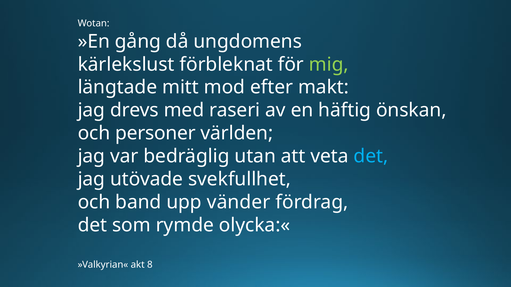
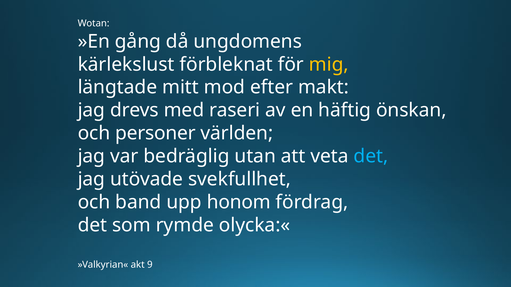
mig colour: light green -> yellow
vänder: vänder -> honom
8: 8 -> 9
